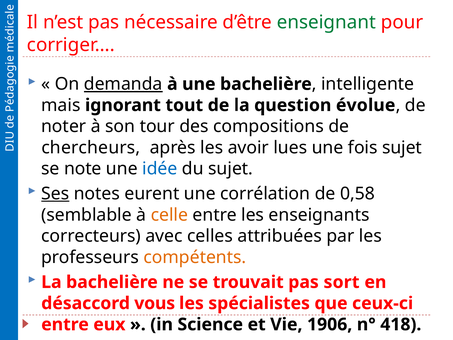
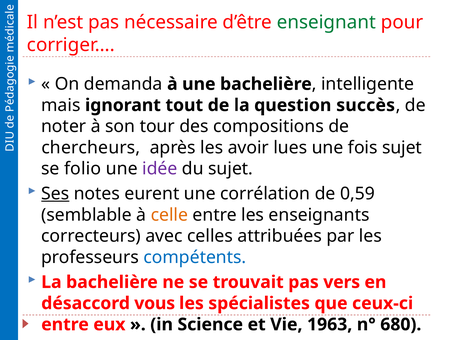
demanda underline: present -> none
évolue: évolue -> succès
note: note -> folio
idée colour: blue -> purple
0,58: 0,58 -> 0,59
compétents colour: orange -> blue
sort: sort -> vers
1906: 1906 -> 1963
418: 418 -> 680
